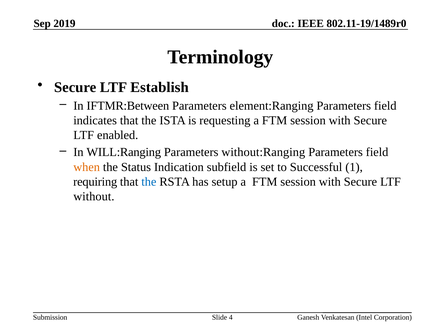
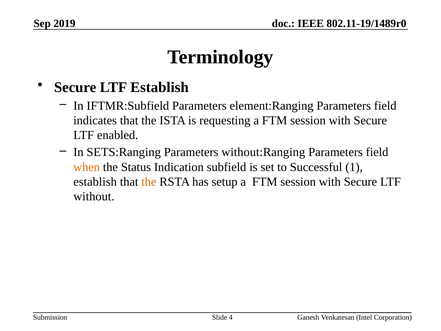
IFTMR:Between: IFTMR:Between -> IFTMR:Subfield
WILL:Ranging: WILL:Ranging -> SETS:Ranging
requiring at (95, 182): requiring -> establish
the at (149, 182) colour: blue -> orange
